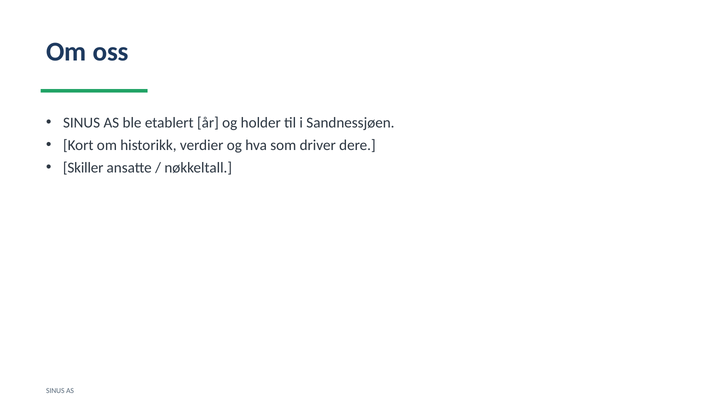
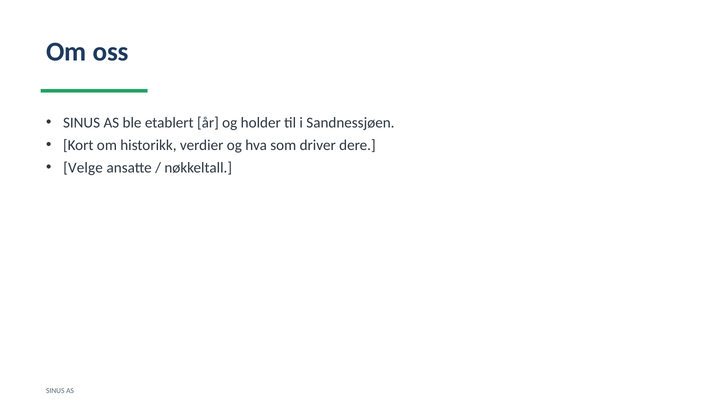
Skiller: Skiller -> Velge
